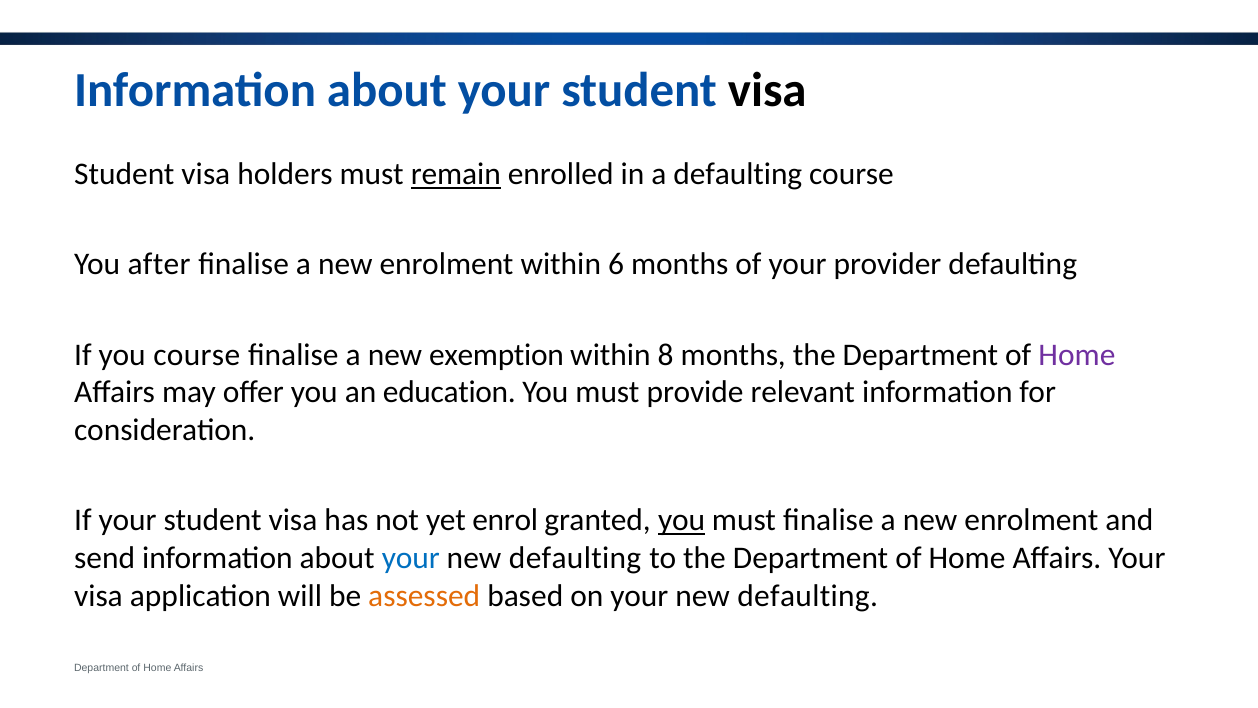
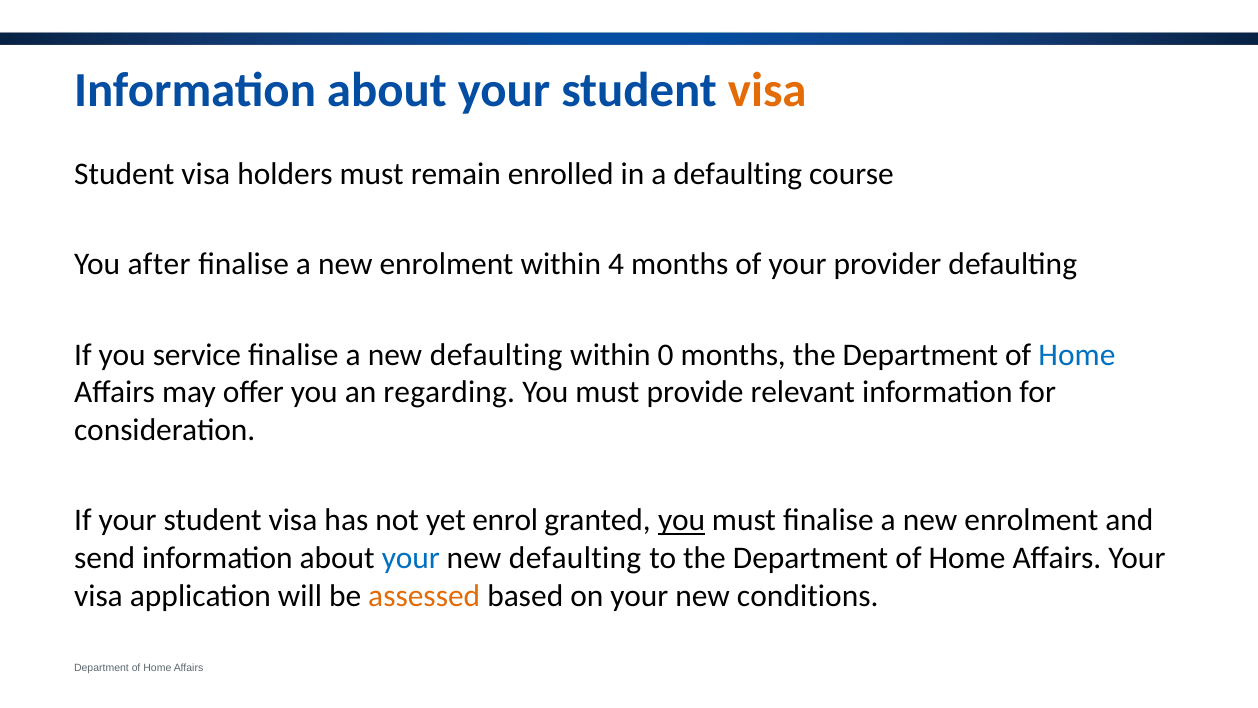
visa at (767, 91) colour: black -> orange
remain underline: present -> none
6: 6 -> 4
you course: course -> service
a new exemption: exemption -> defaulting
8: 8 -> 0
Home at (1077, 355) colour: purple -> blue
education: education -> regarding
on your new defaulting: defaulting -> conditions
